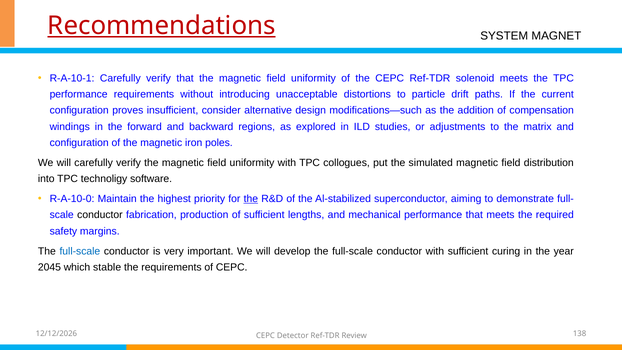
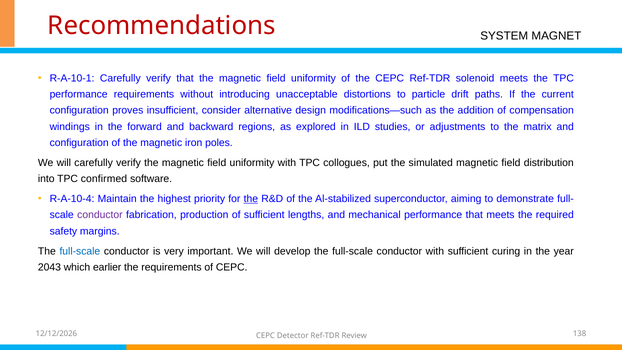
Recommendations underline: present -> none
technoligy: technoligy -> confirmed
R-A-10-0: R-A-10-0 -> R-A-10-4
conductor at (100, 215) colour: black -> purple
2045: 2045 -> 2043
stable: stable -> earlier
